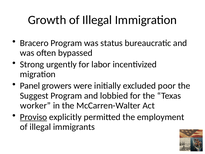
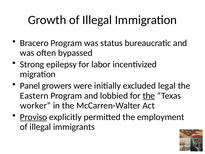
urgently: urgently -> epilepsy
poor: poor -> legal
Suggest: Suggest -> Eastern
the at (149, 96) underline: none -> present
